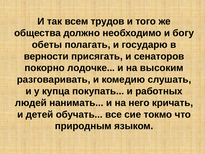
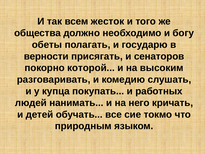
трудов: трудов -> жесток
лодочке: лодочке -> которой
